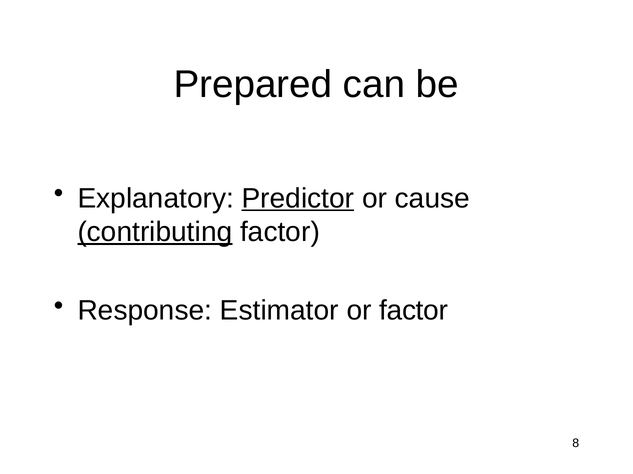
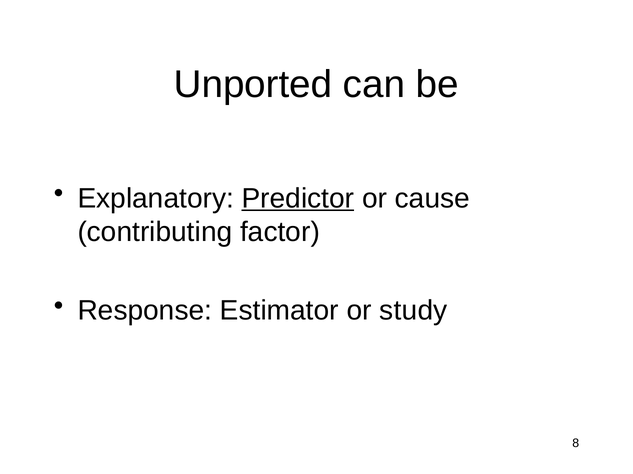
Prepared: Prepared -> Unported
contributing underline: present -> none
or factor: factor -> study
